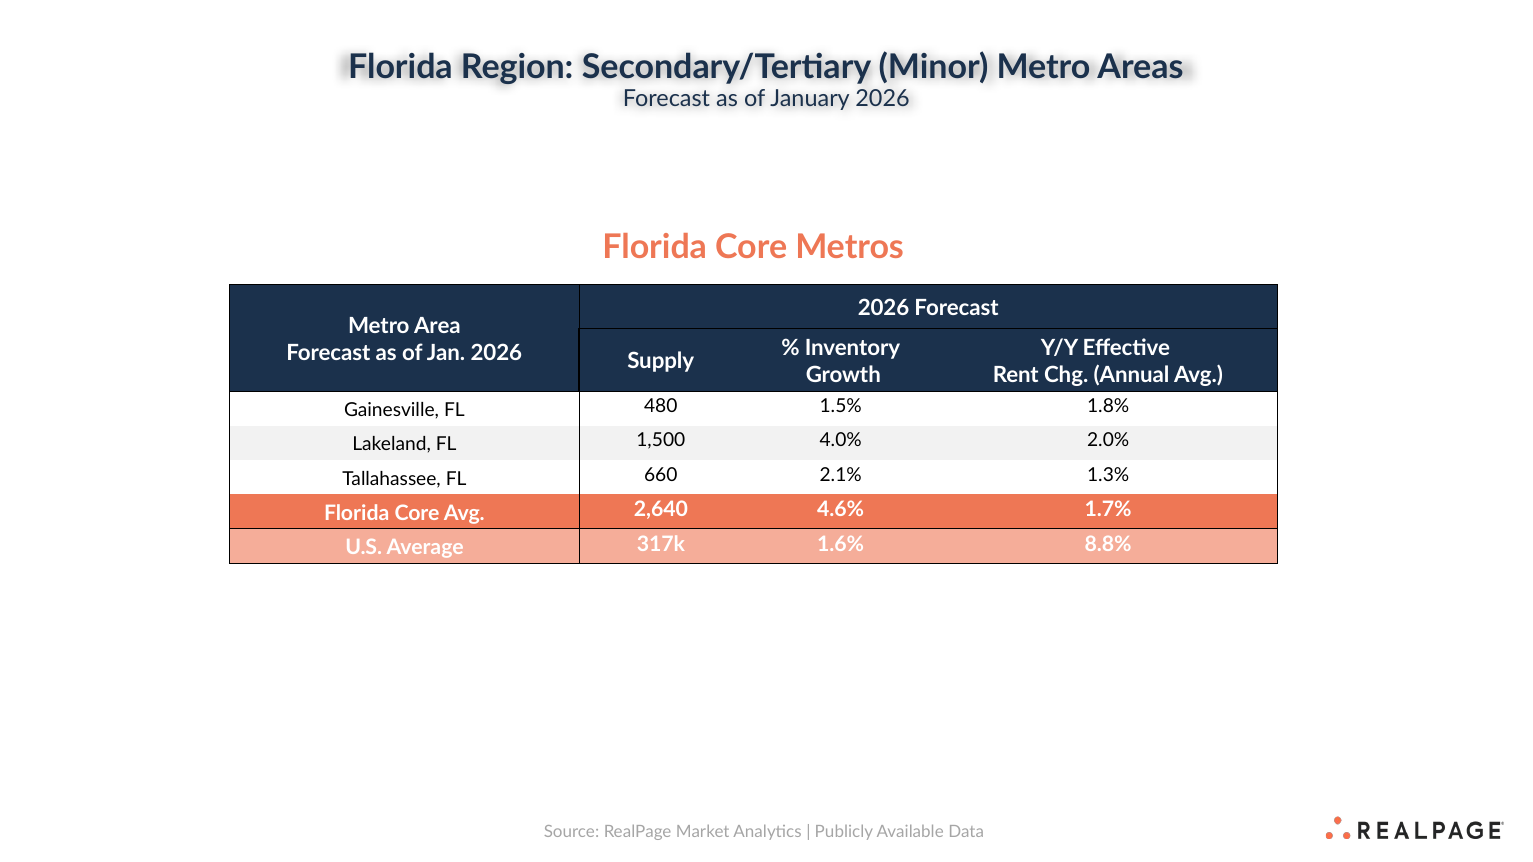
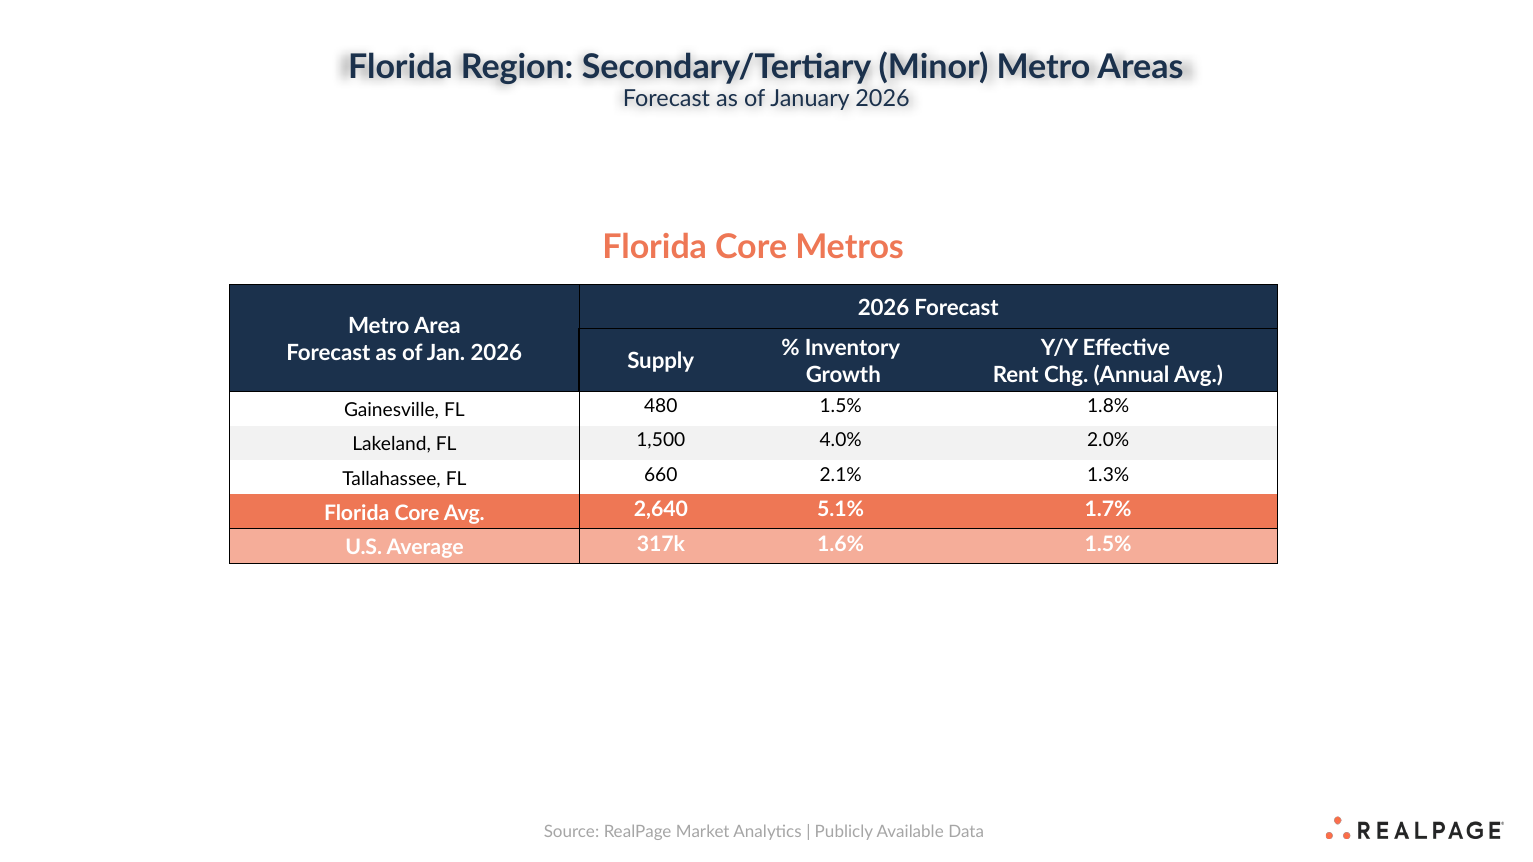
4.6%: 4.6% -> 5.1%
1.6% 8.8%: 8.8% -> 1.5%
